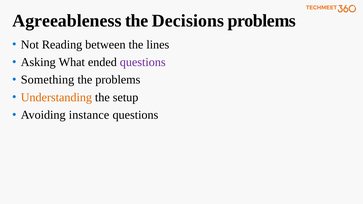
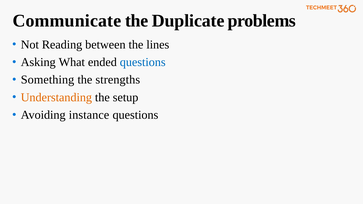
Agreeableness: Agreeableness -> Communicate
Decisions: Decisions -> Duplicate
questions at (143, 62) colour: purple -> blue
the problems: problems -> strengths
